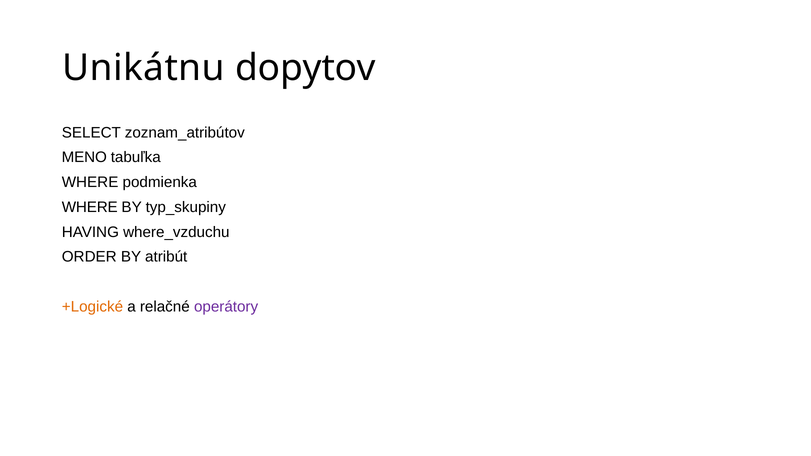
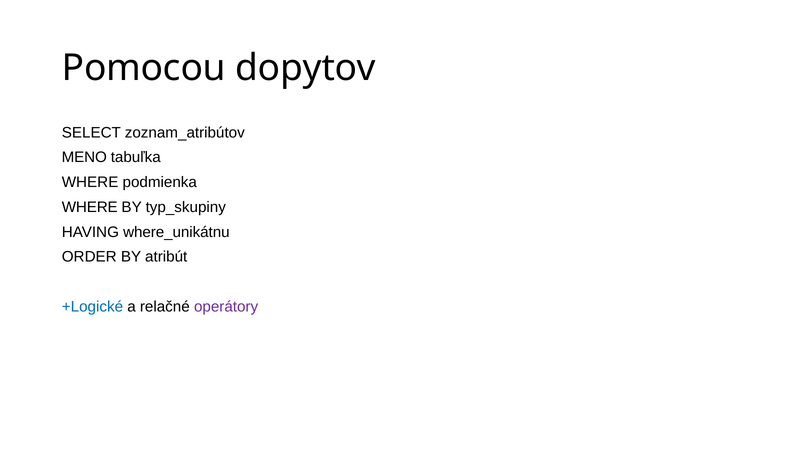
Unikátnu: Unikátnu -> Pomocou
where_vzduchu: where_vzduchu -> where_unikátnu
+Logické colour: orange -> blue
